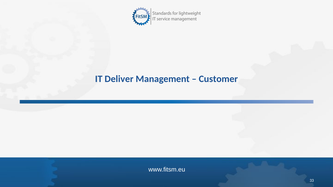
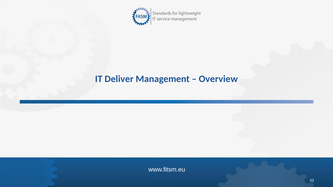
Customer: Customer -> Overview
